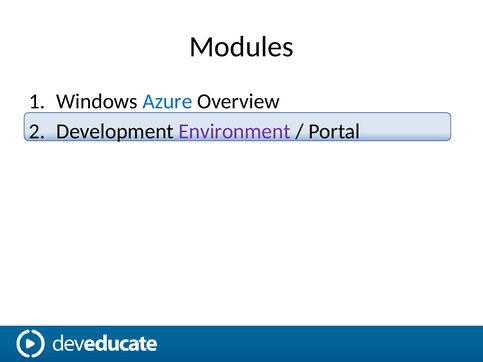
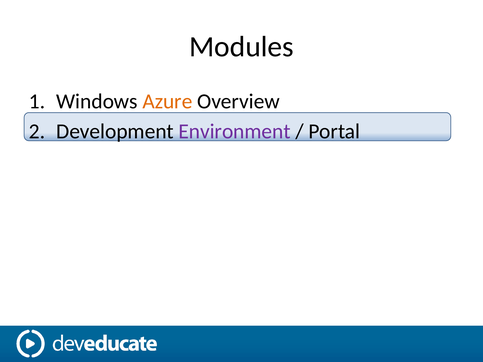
Azure colour: blue -> orange
